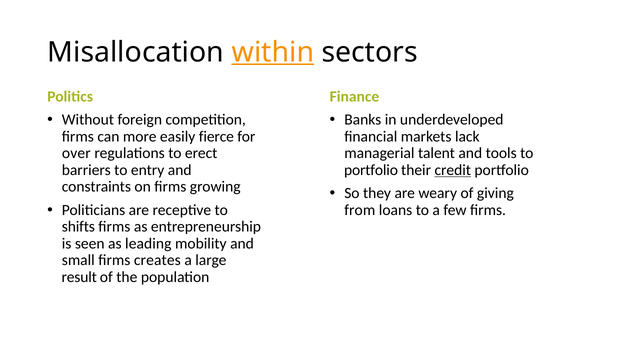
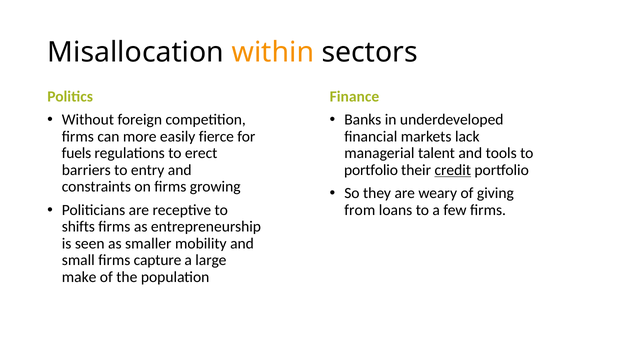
within underline: present -> none
over: over -> fuels
leading: leading -> smaller
creates: creates -> capture
result: result -> make
